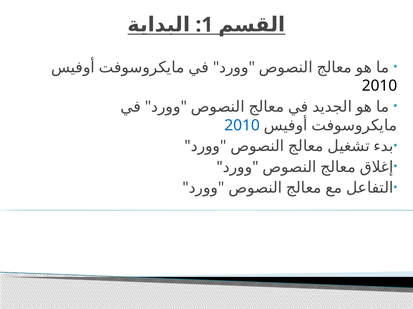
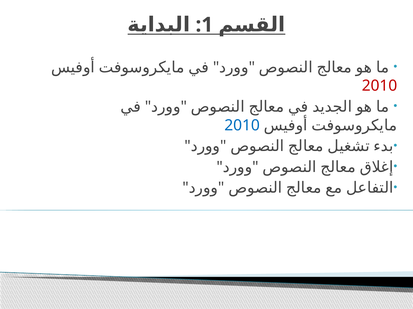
2010 at (379, 86) colour: black -> red
